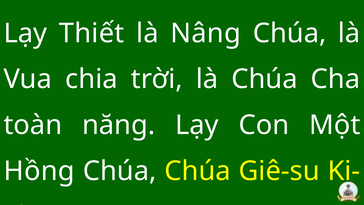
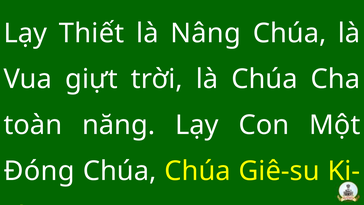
chia: chia -> giựt
Hồng: Hồng -> Đóng
